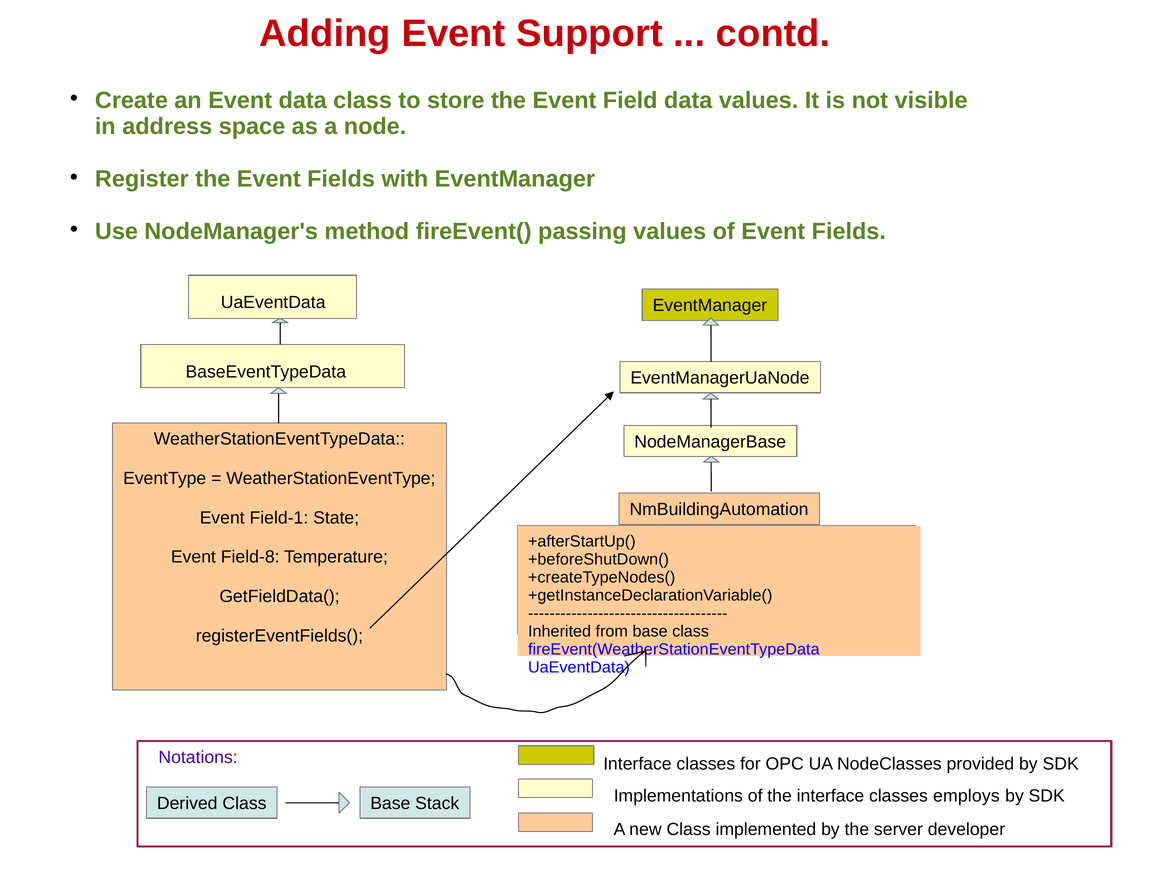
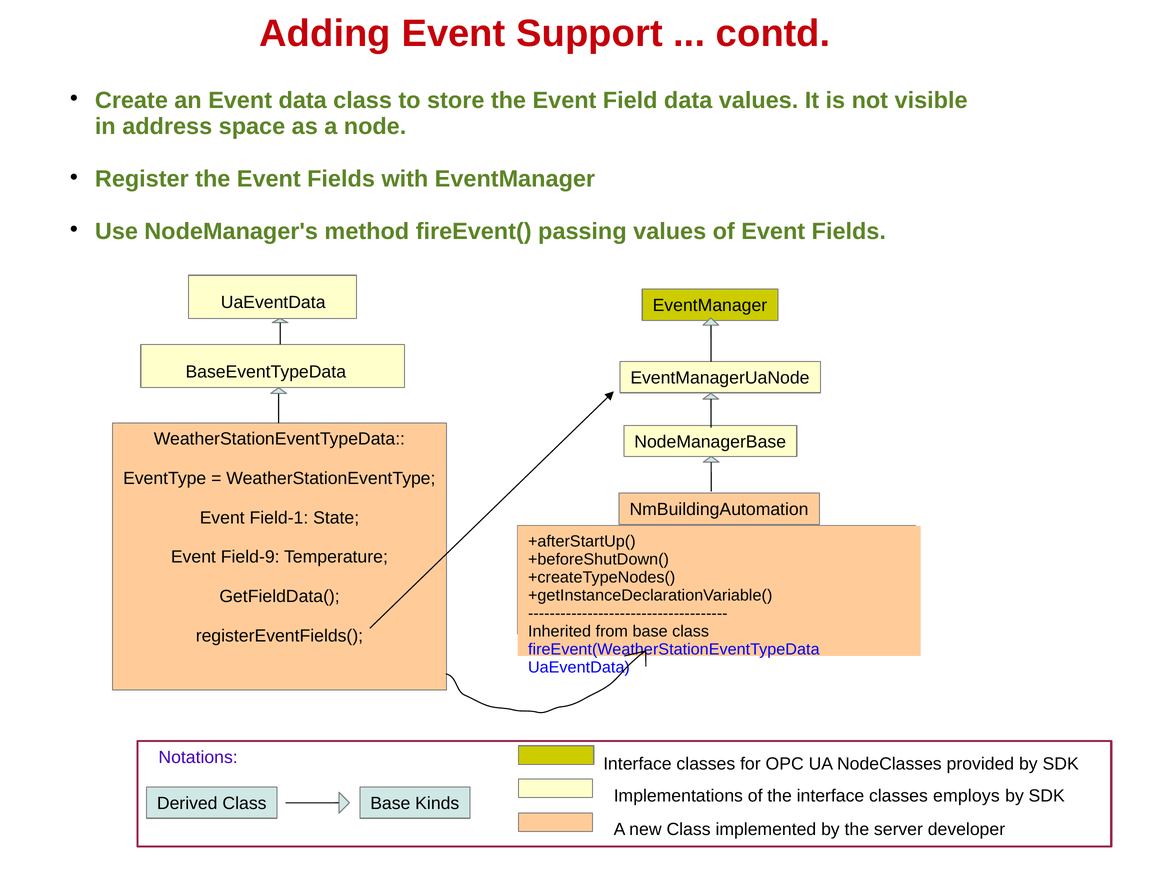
Field-8: Field-8 -> Field-9
Stack: Stack -> Kinds
